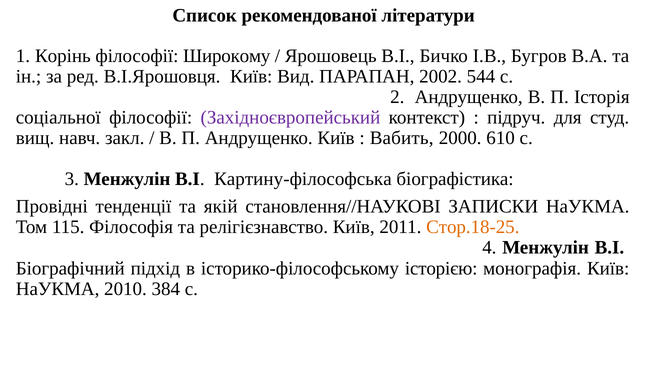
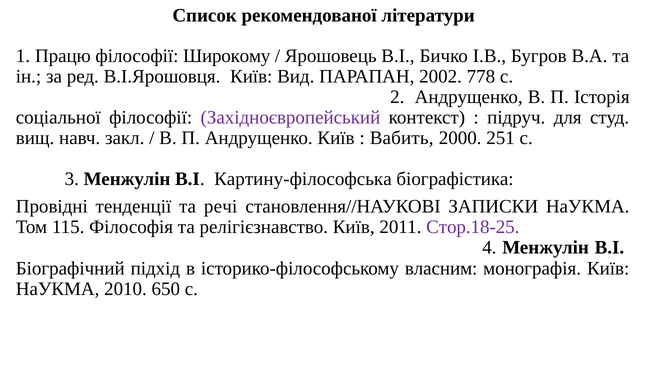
Корінь: Корінь -> Працю
544: 544 -> 778
610: 610 -> 251
якій: якій -> речі
Стор.18-25 colour: orange -> purple
історією: історією -> власним
384: 384 -> 650
